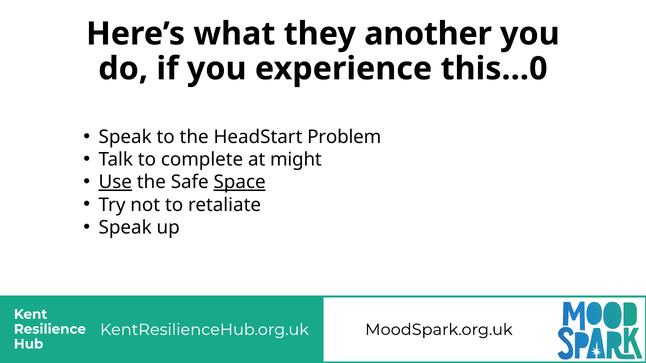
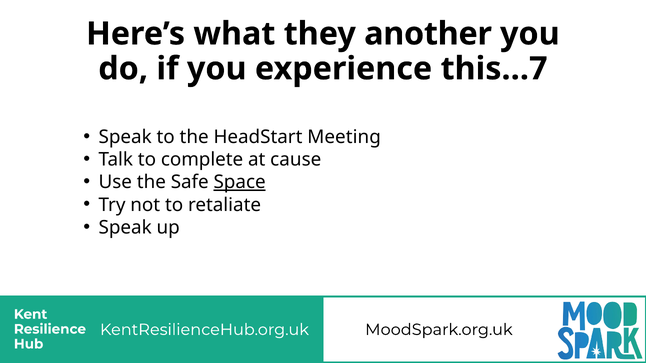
this…0: this…0 -> this…7
Problem: Problem -> Meeting
might: might -> cause
Use underline: present -> none
